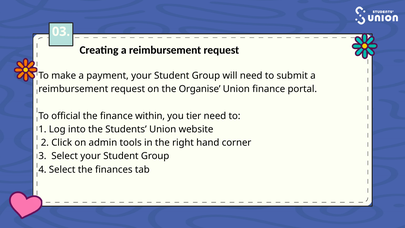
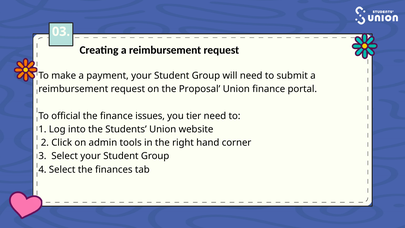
Organise: Organise -> Proposal
within: within -> issues
